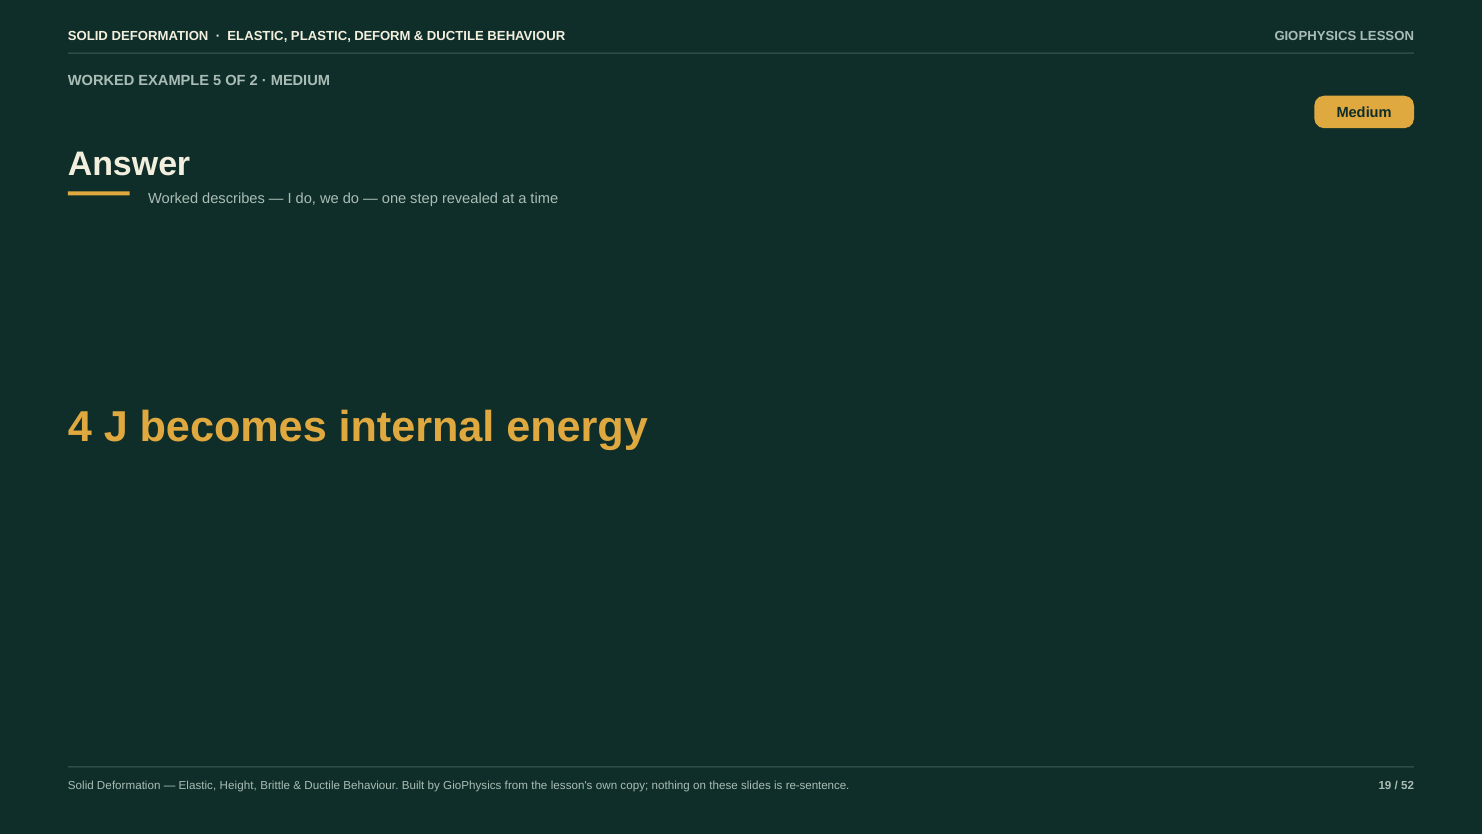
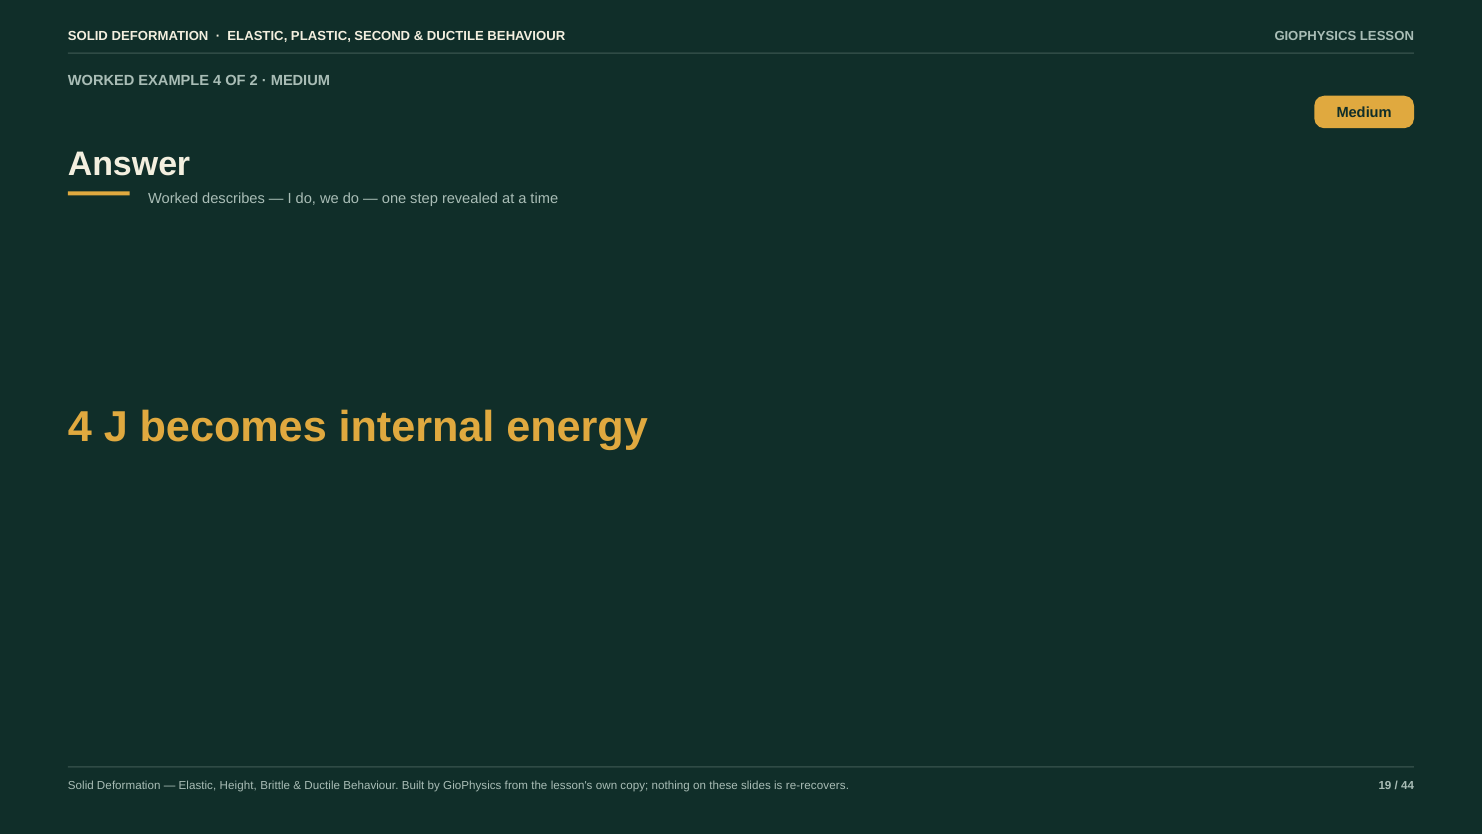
DEFORM: DEFORM -> SECOND
EXAMPLE 5: 5 -> 4
re-sentence: re-sentence -> re-recovers
52: 52 -> 44
